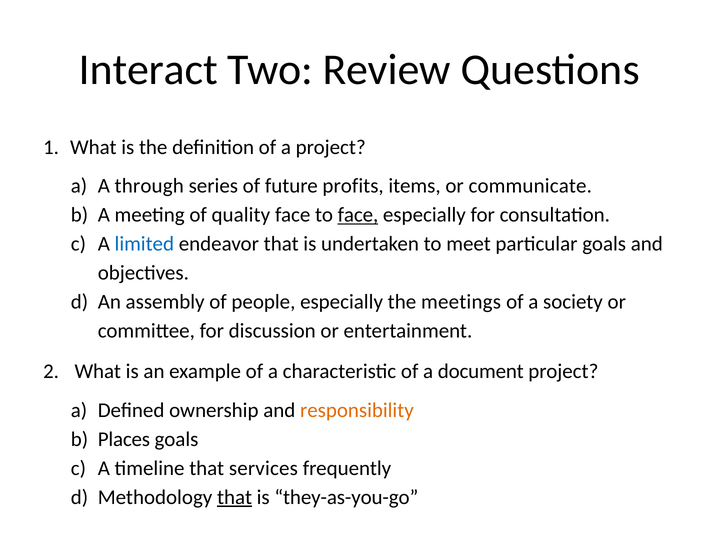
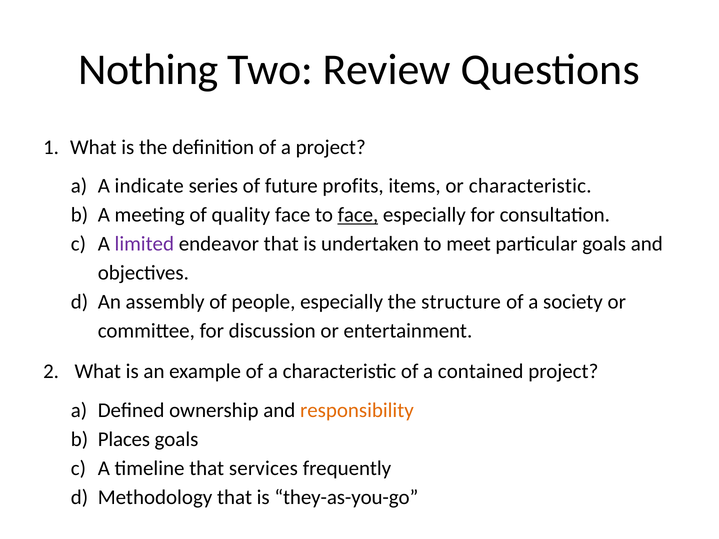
Interact: Interact -> Nothing
through: through -> indicate
or communicate: communicate -> characteristic
limited colour: blue -> purple
meetings: meetings -> structure
document: document -> contained
that at (235, 497) underline: present -> none
